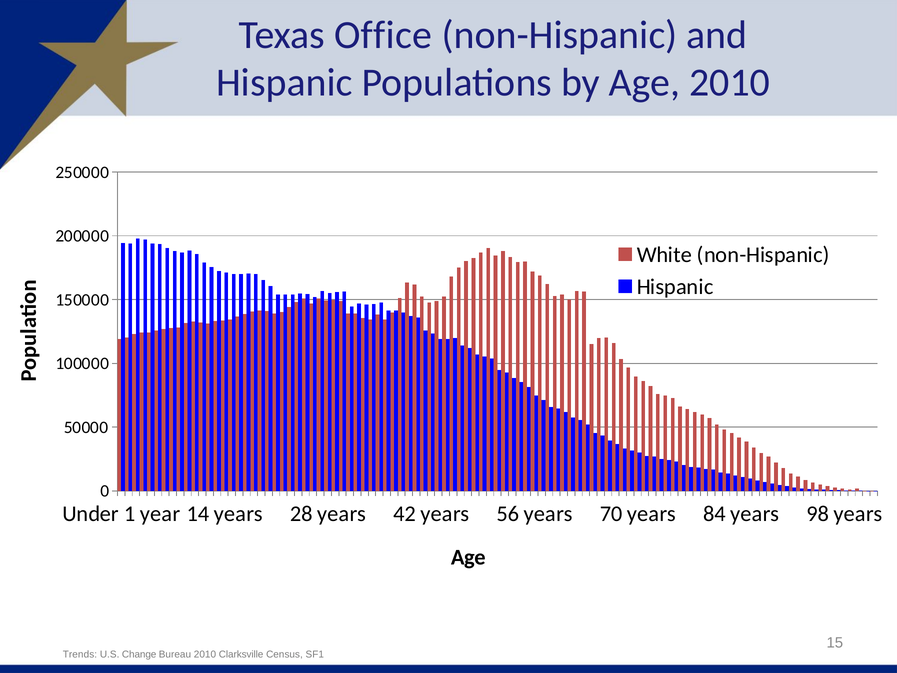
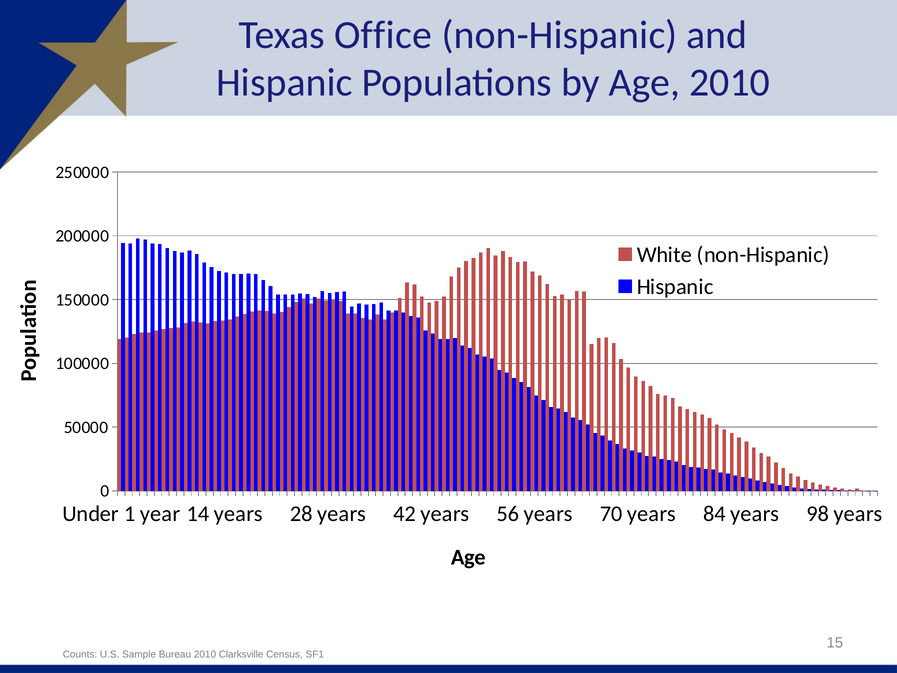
Trends: Trends -> Counts
Change: Change -> Sample
